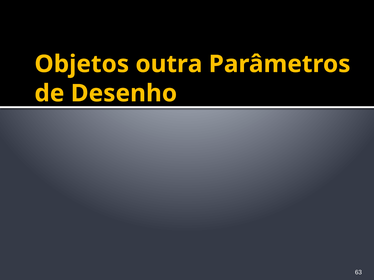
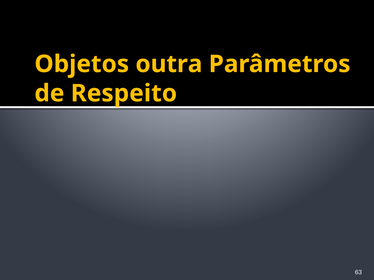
Desenho: Desenho -> Respeito
